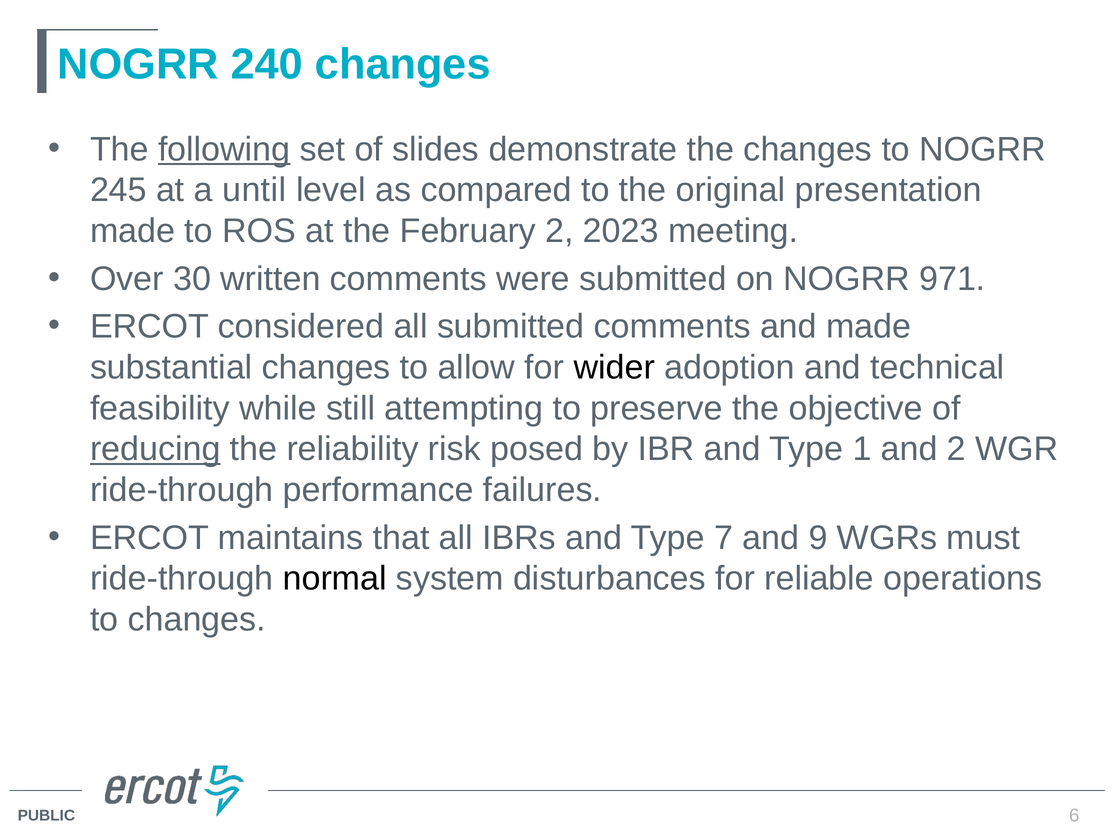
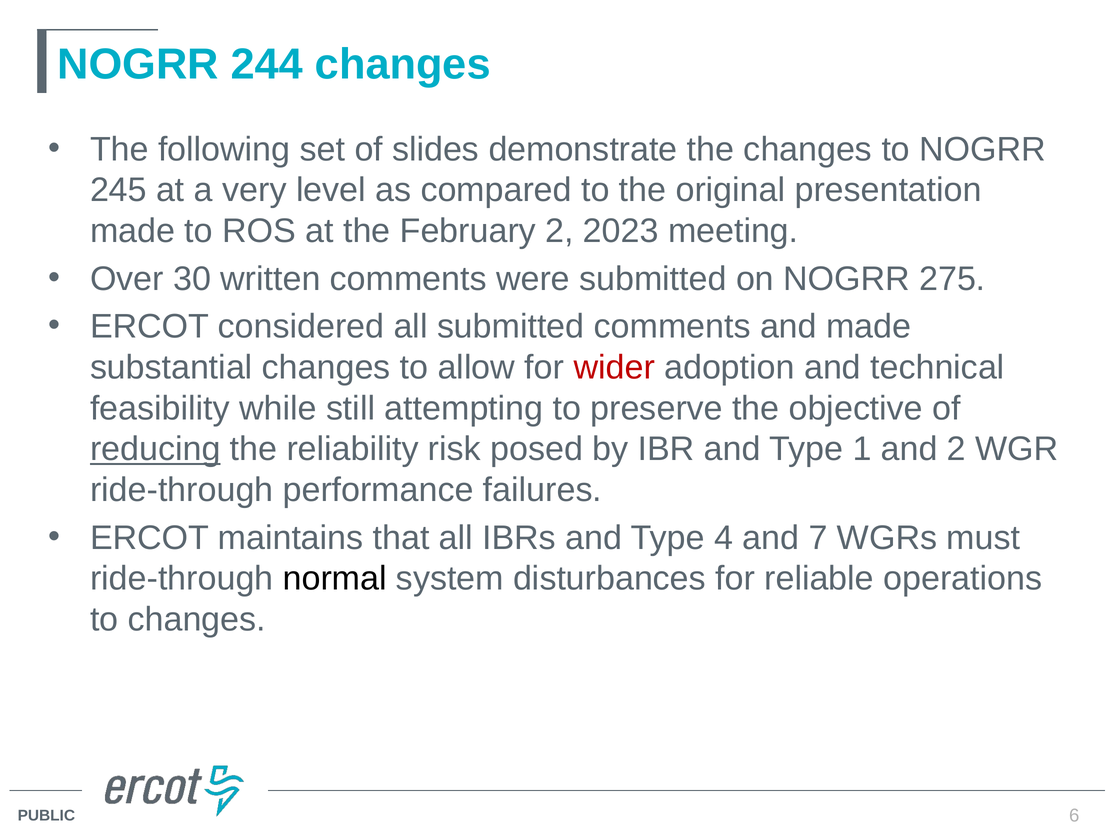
240: 240 -> 244
following underline: present -> none
until: until -> very
971: 971 -> 275
wider colour: black -> red
7: 7 -> 4
9: 9 -> 7
